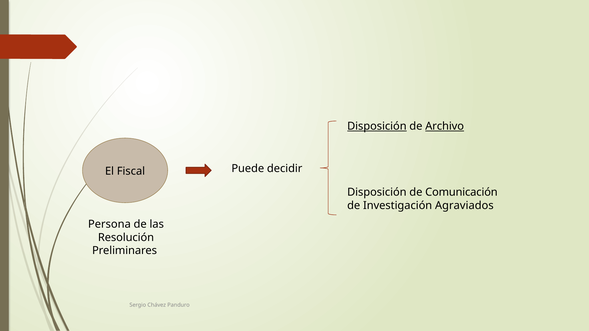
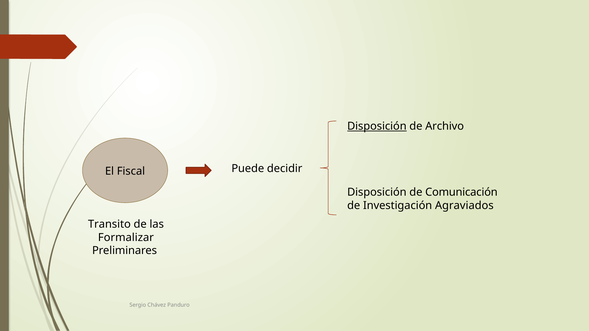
Archivo underline: present -> none
Persona: Persona -> Transito
Resolución: Resolución -> Formalizar
